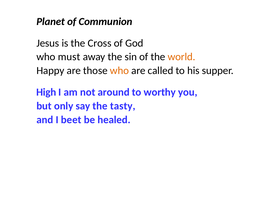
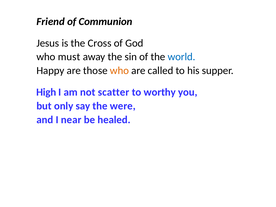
Planet: Planet -> Friend
world colour: orange -> blue
around: around -> scatter
tasty: tasty -> were
beet: beet -> near
